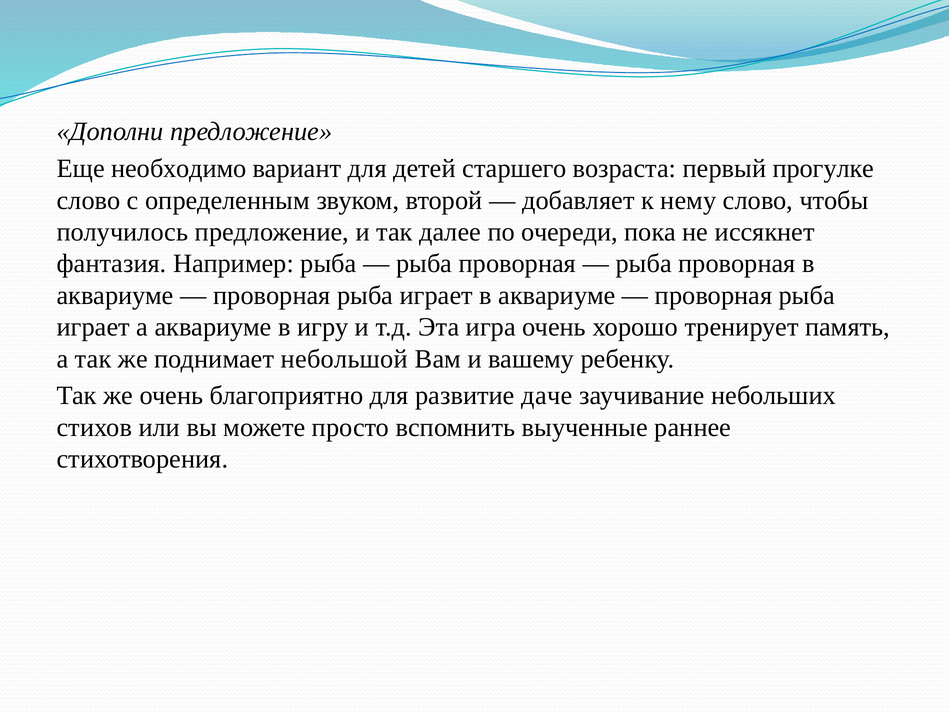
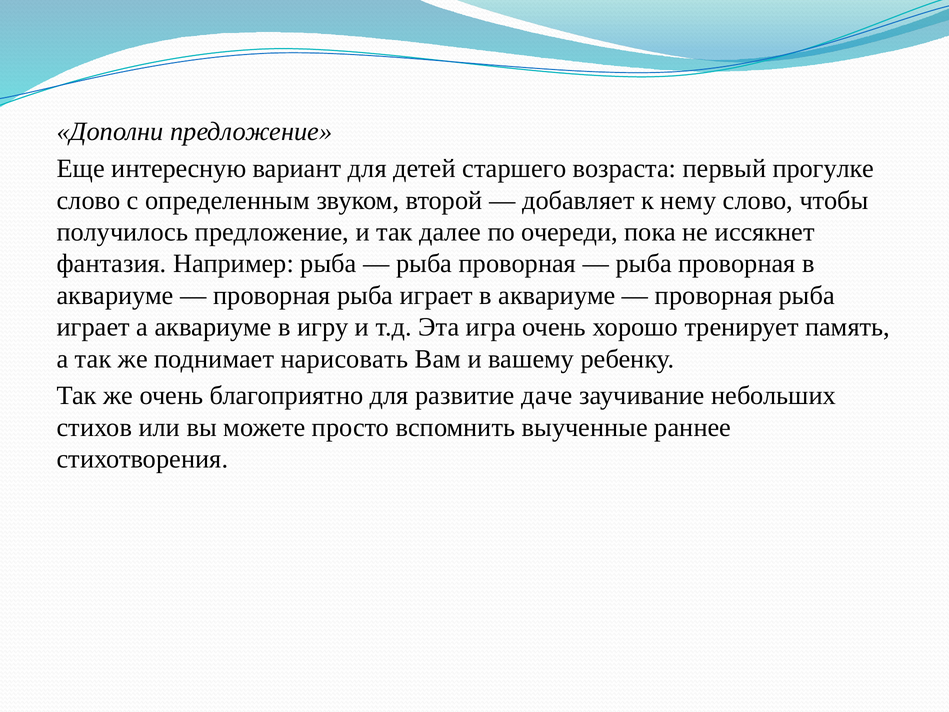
необходимо: необходимо -> интересную
небольшой: небольшой -> нарисовать
